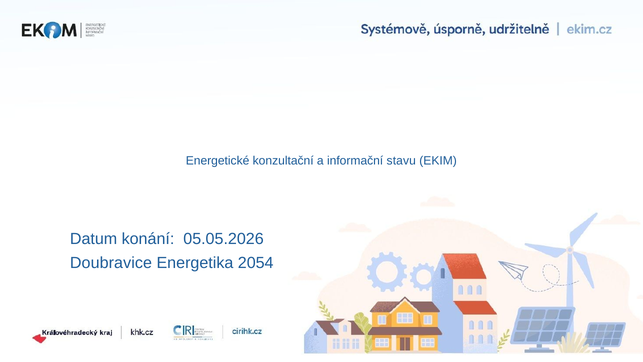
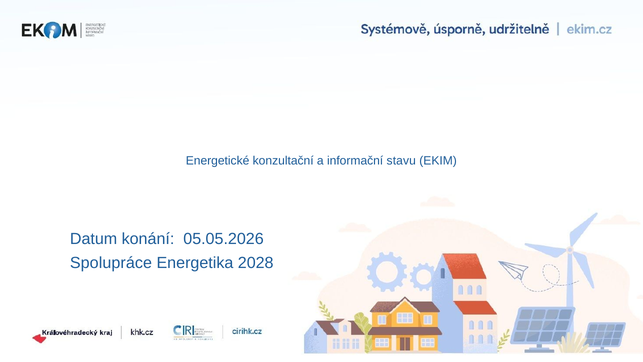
Doubravice: Doubravice -> Spolupráce
2054: 2054 -> 2028
